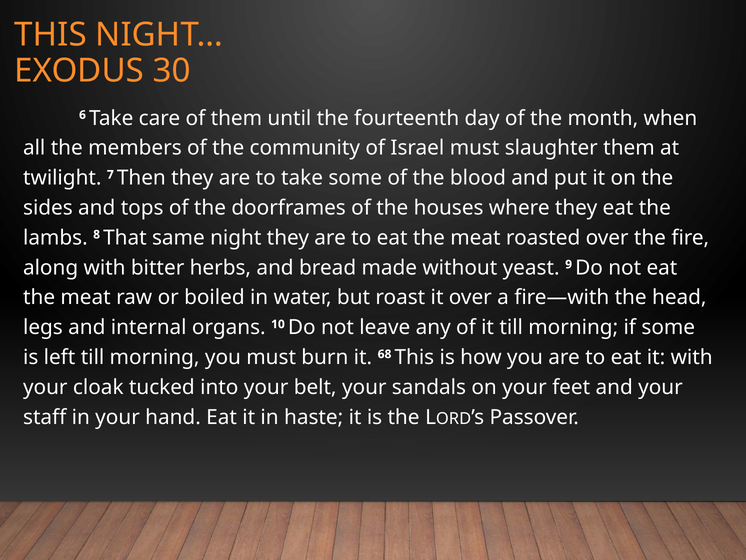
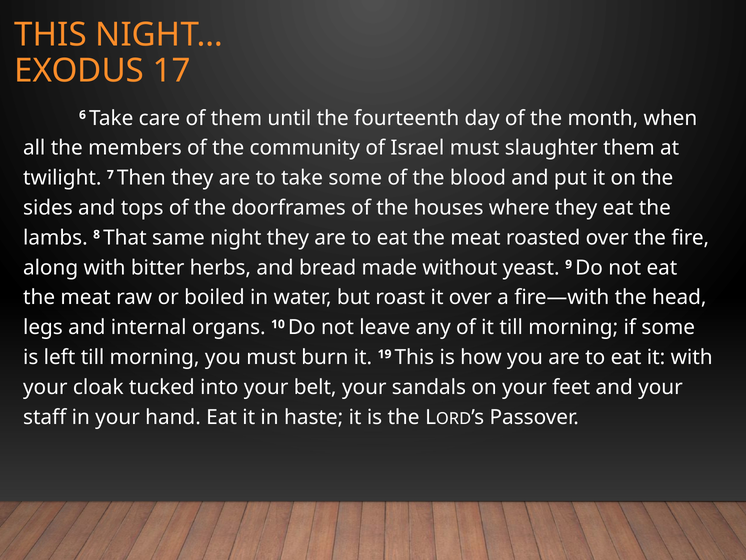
30: 30 -> 17
68: 68 -> 19
